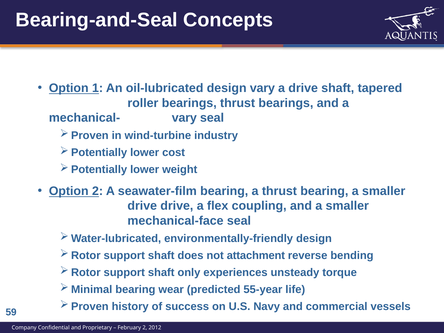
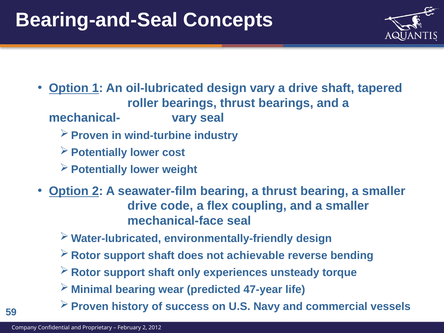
drive drive: drive -> code
attachment: attachment -> achievable
55-year: 55-year -> 47-year
